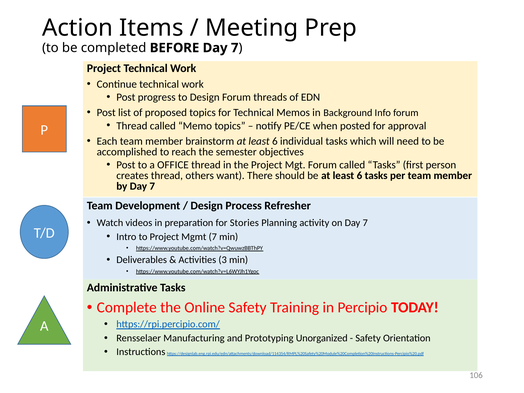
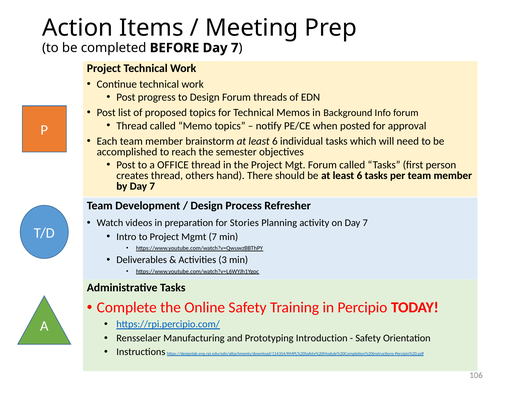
want: want -> hand
Unorganized: Unorganized -> Introduction
